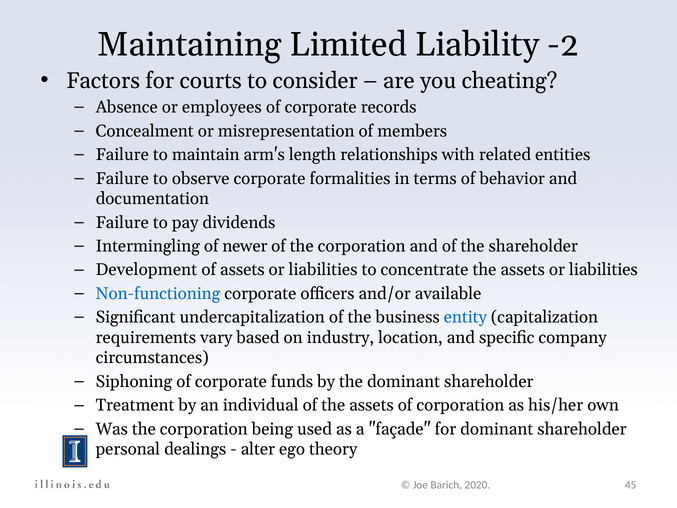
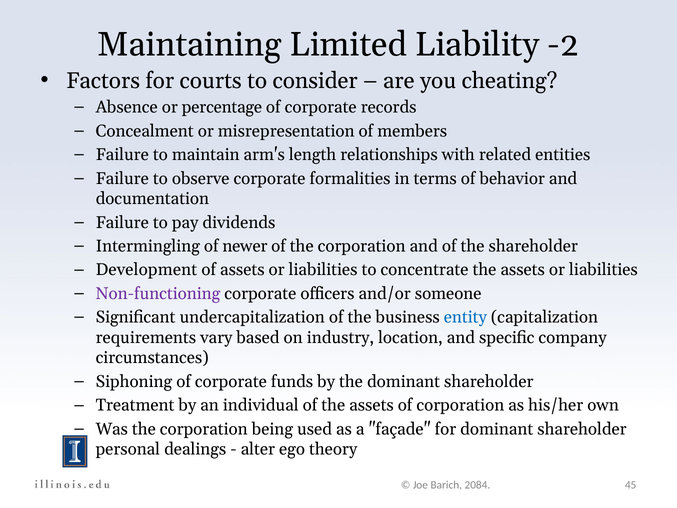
employees: employees -> percentage
Non-functioning colour: blue -> purple
available: available -> someone
2020: 2020 -> 2084
